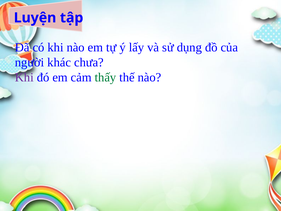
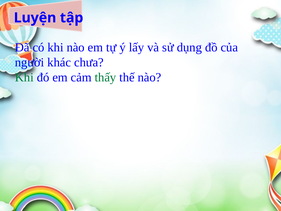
Khi at (24, 77) colour: purple -> green
